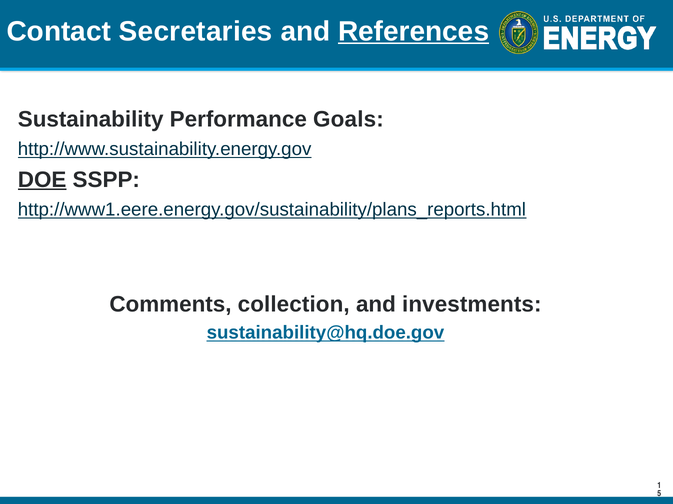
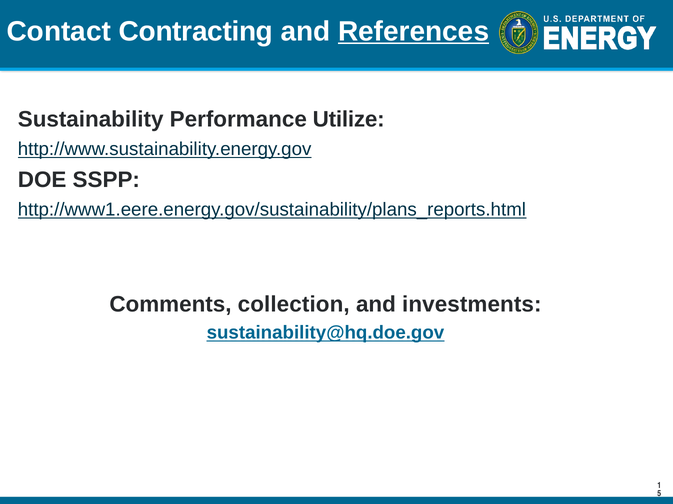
Secretaries: Secretaries -> Contracting
Goals: Goals -> Utilize
DOE underline: present -> none
